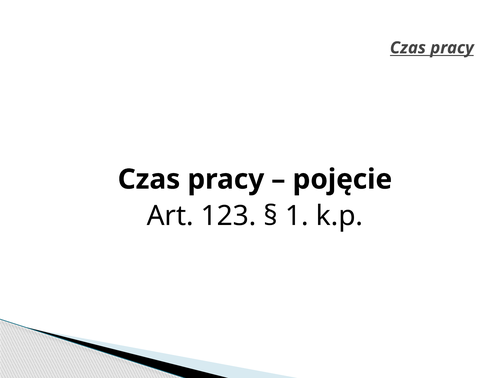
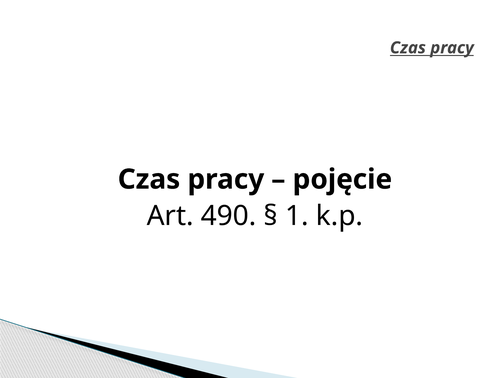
123: 123 -> 490
